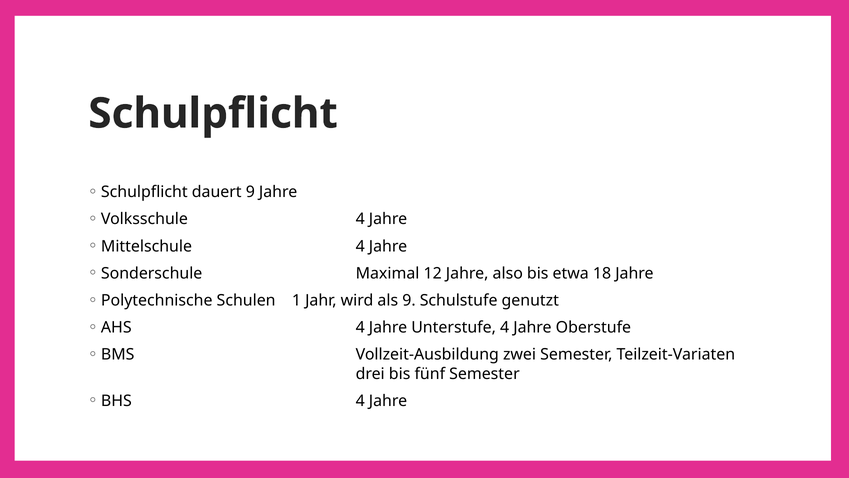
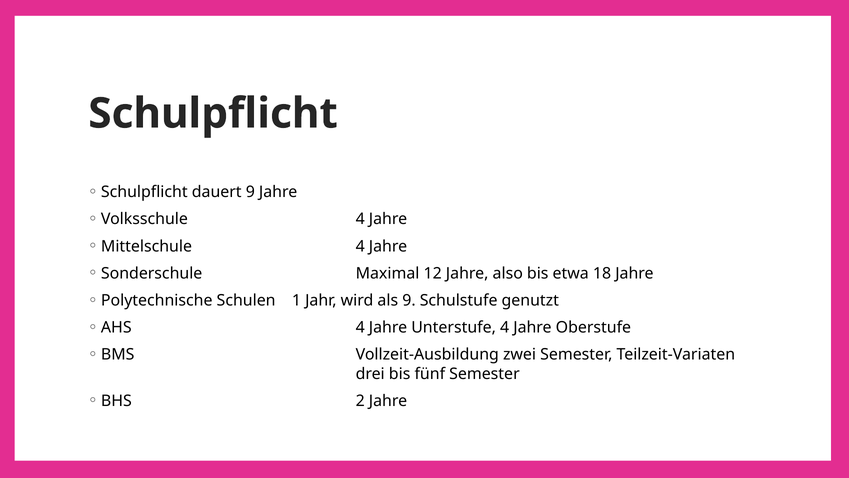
BHS 4: 4 -> 2
